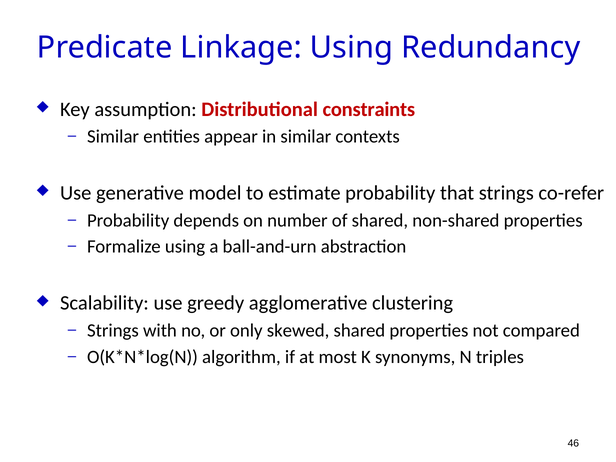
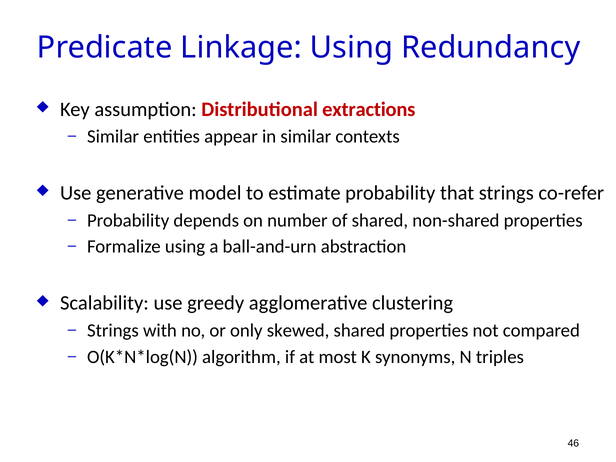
constraints: constraints -> extractions
